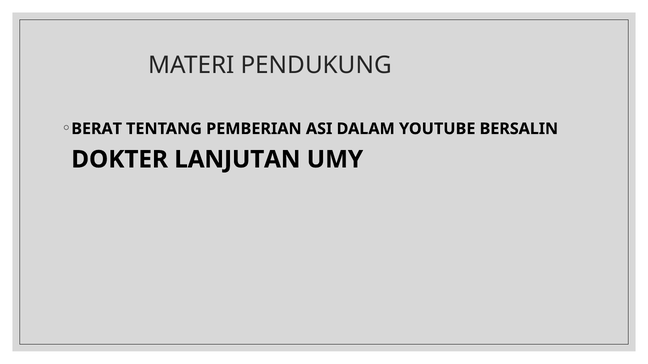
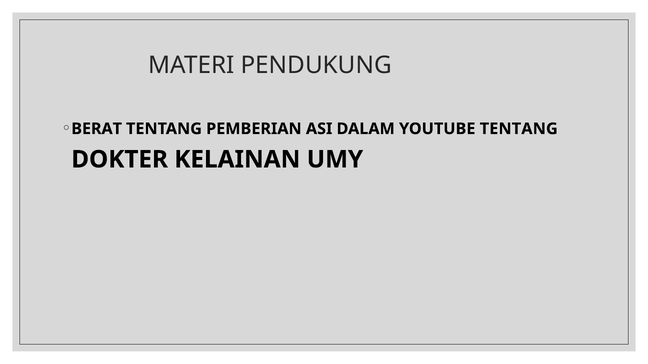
YOUTUBE BERSALIN: BERSALIN -> TENTANG
LANJUTAN: LANJUTAN -> KELAINAN
